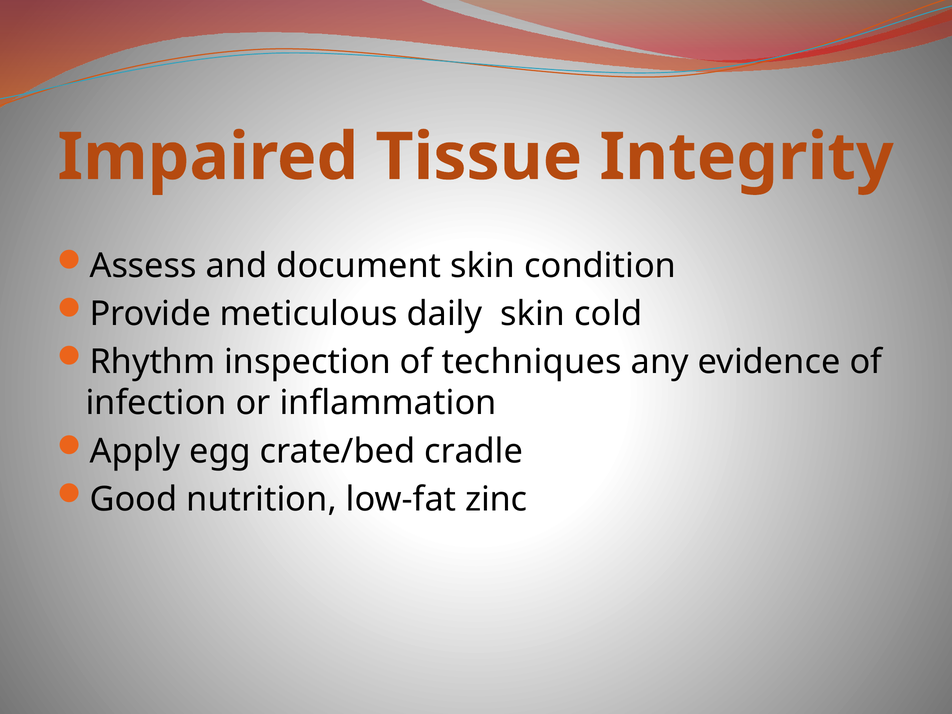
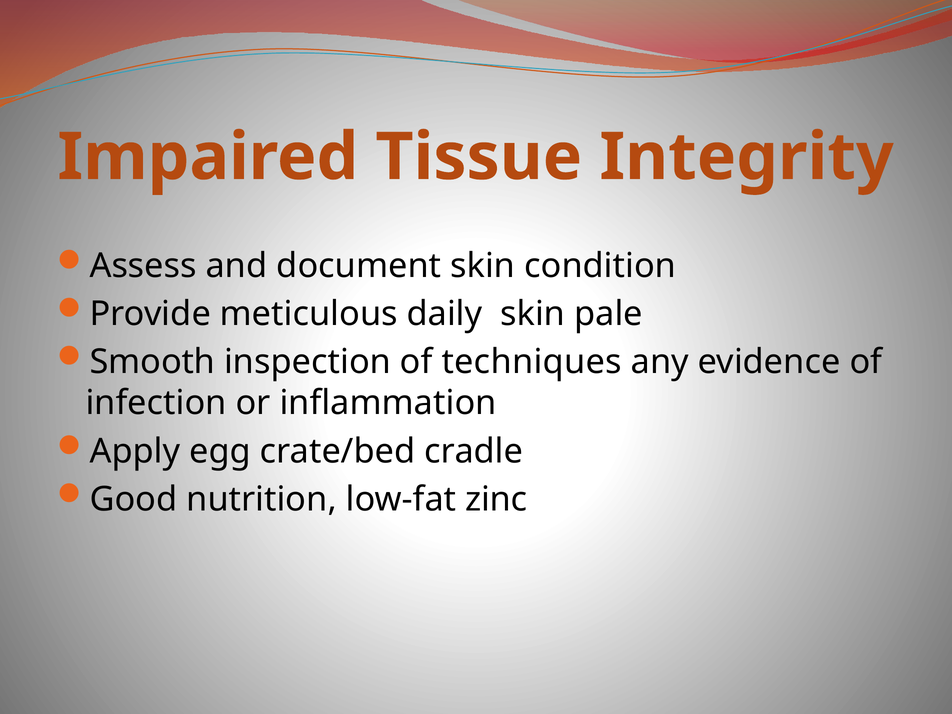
cold: cold -> pale
Rhythm: Rhythm -> Smooth
